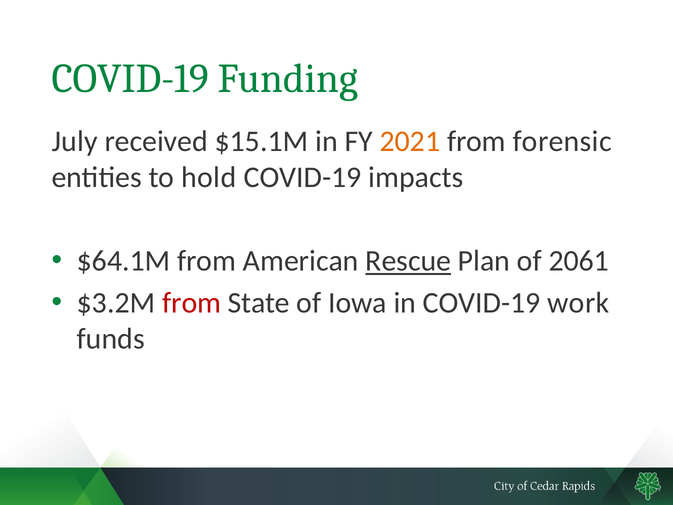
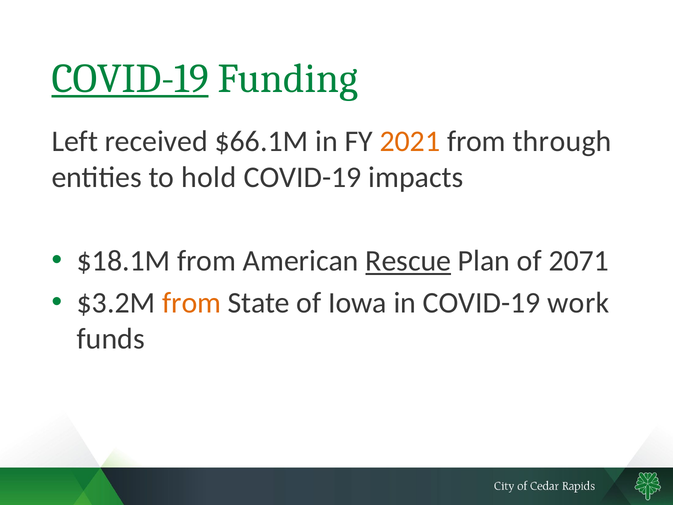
COVID-19 at (130, 79) underline: none -> present
July: July -> Left
$15.1M: $15.1M -> $66.1M
forensic: forensic -> through
$64.1M: $64.1M -> $18.1M
2061: 2061 -> 2071
from at (192, 303) colour: red -> orange
